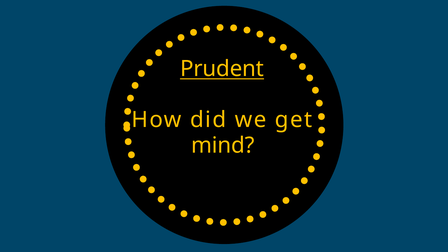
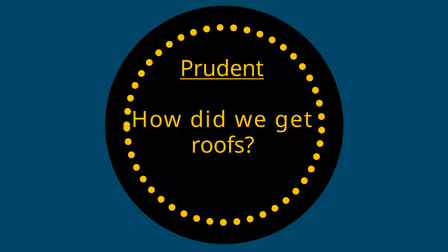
mind: mind -> roofs
